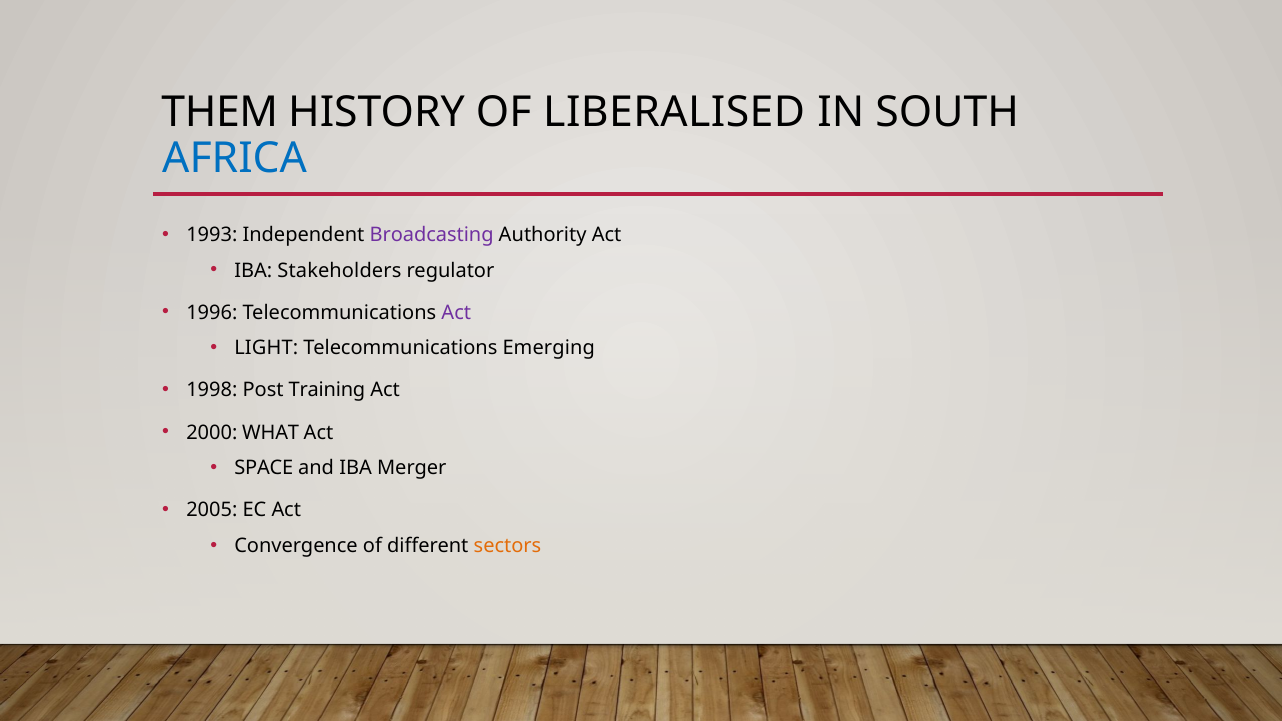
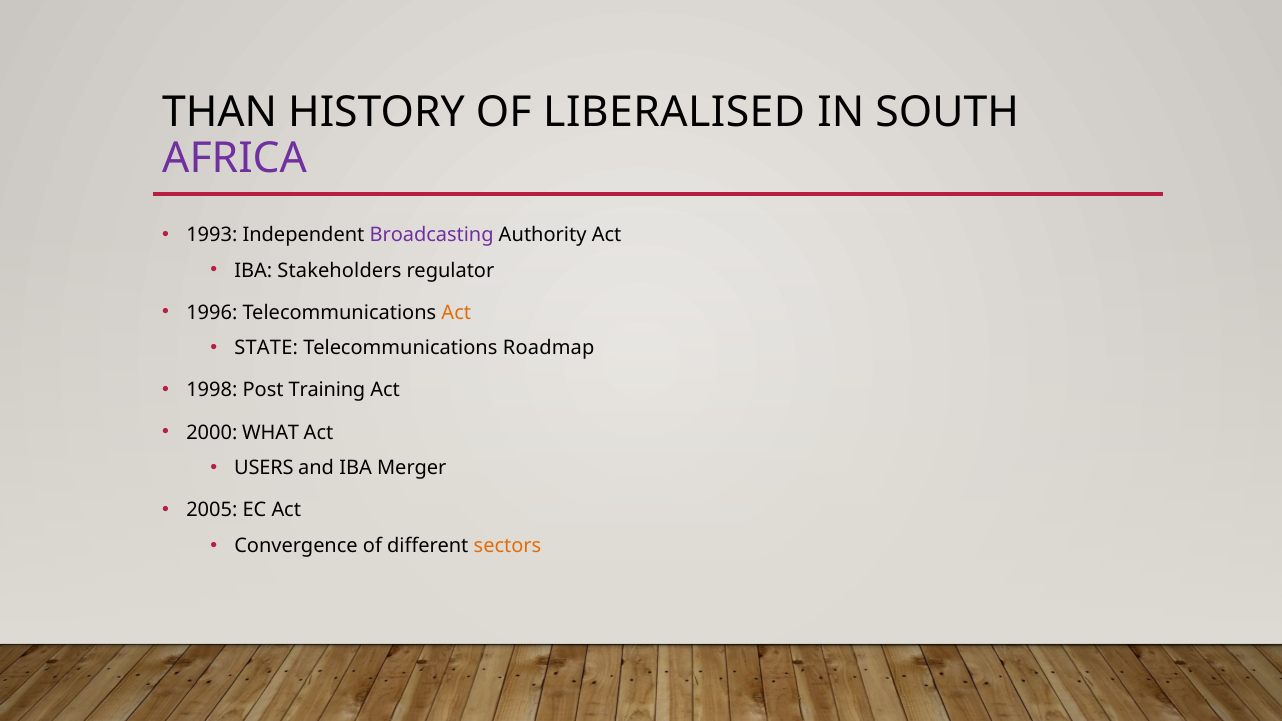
THEM: THEM -> THAN
AFRICA colour: blue -> purple
Act at (456, 313) colour: purple -> orange
LIGHT: LIGHT -> STATE
Emerging: Emerging -> Roadmap
SPACE: SPACE -> USERS
